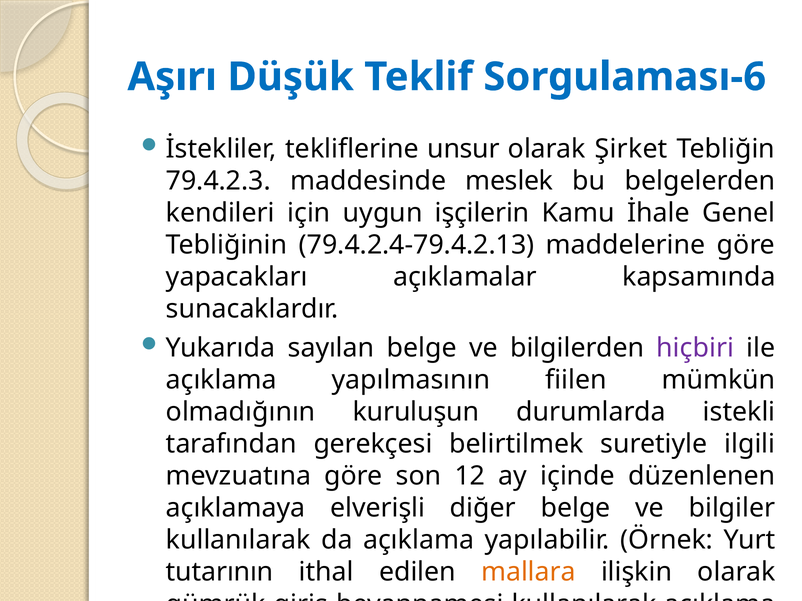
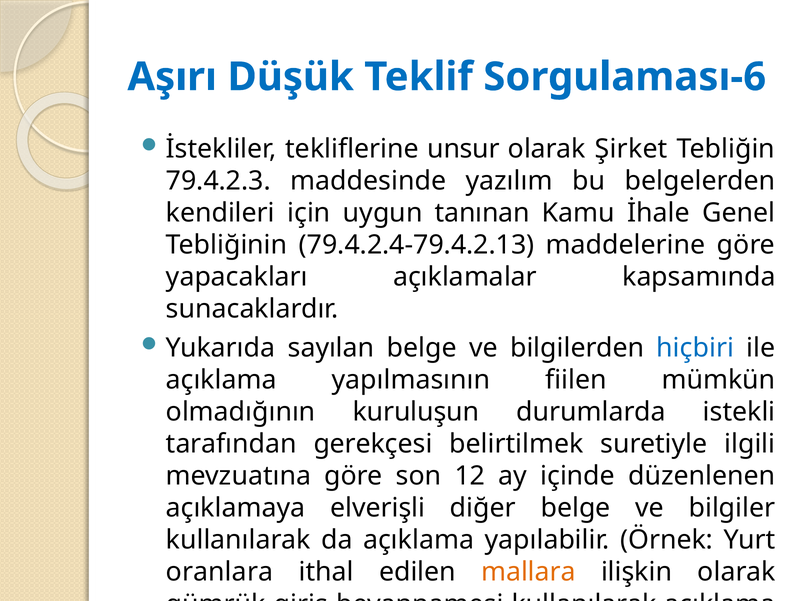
meslek: meslek -> yazılım
işçilerin: işçilerin -> tanınan
hiçbiri colour: purple -> blue
tutarının: tutarının -> oranlara
